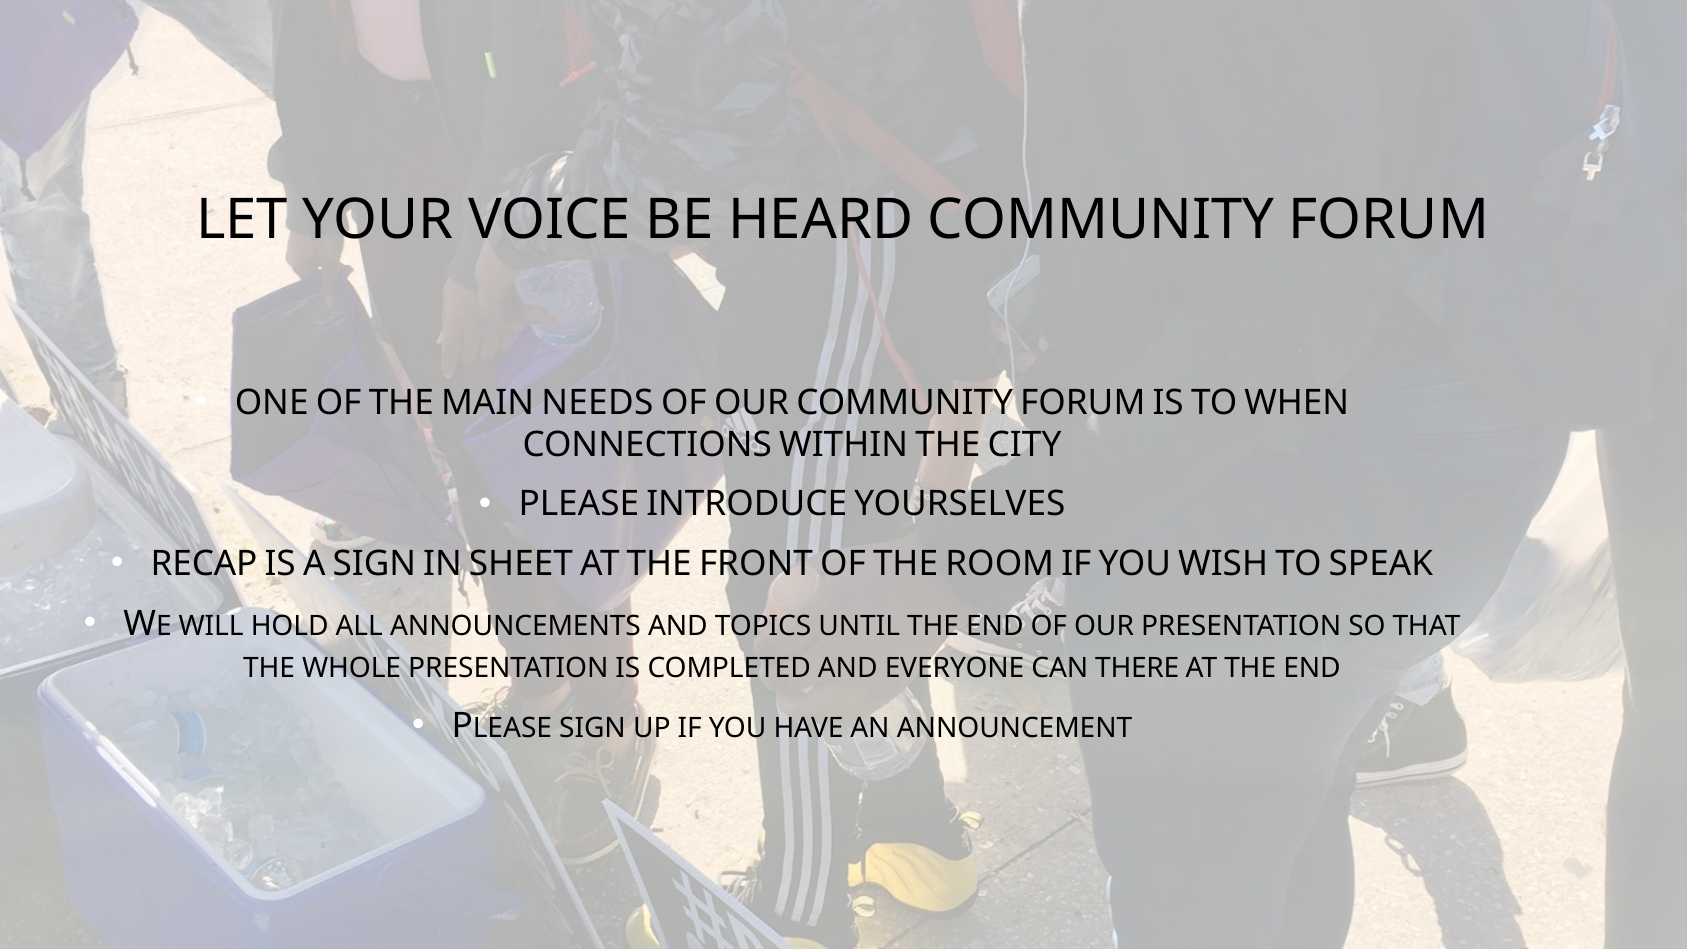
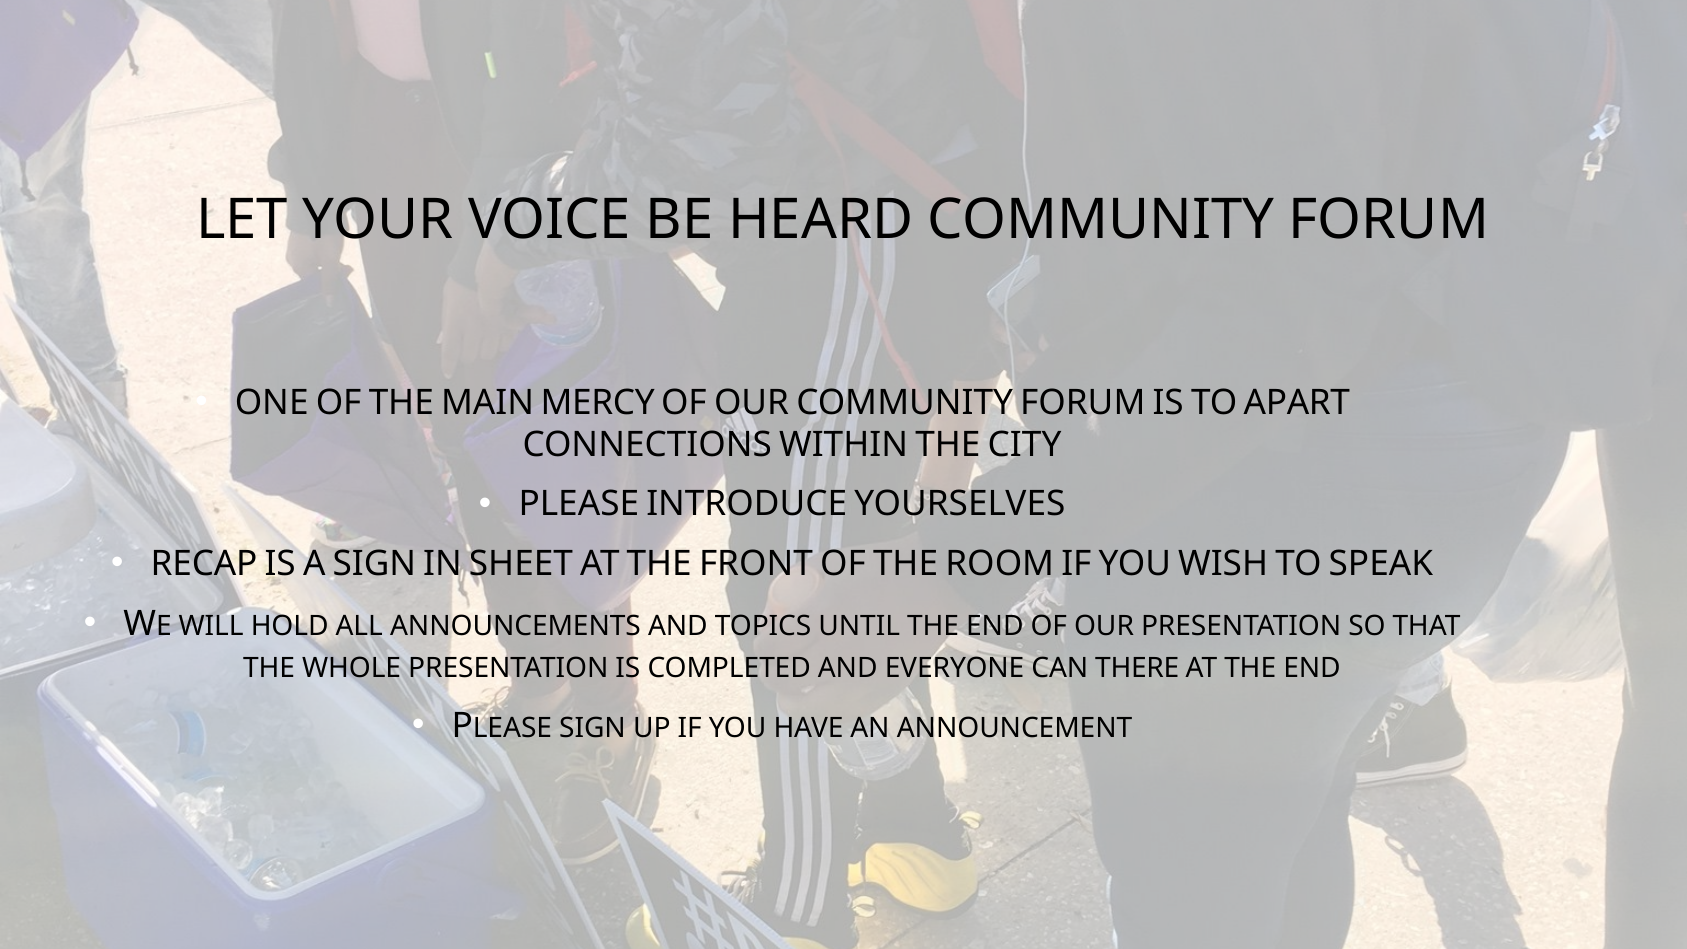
NEEDS: NEEDS -> MERCY
WHEN: WHEN -> APART
